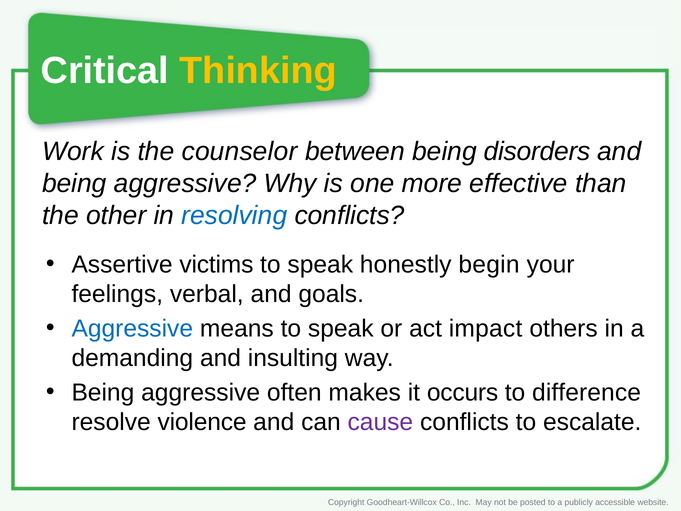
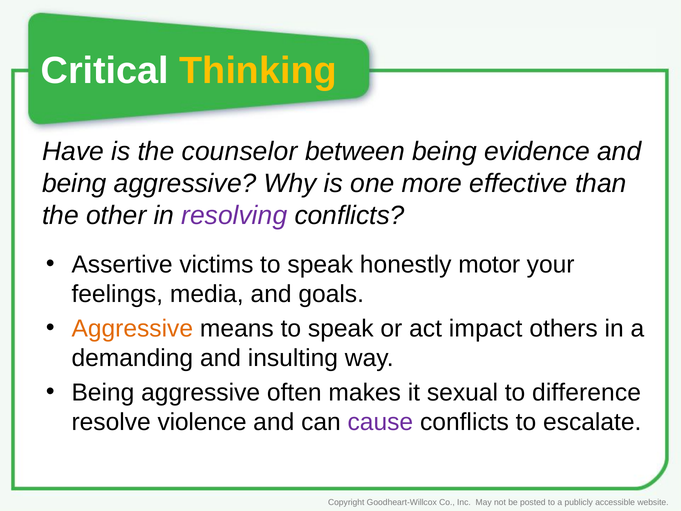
Work: Work -> Have
disorders: disorders -> evidence
resolving colour: blue -> purple
begin: begin -> motor
verbal: verbal -> media
Aggressive at (132, 328) colour: blue -> orange
occurs: occurs -> sexual
